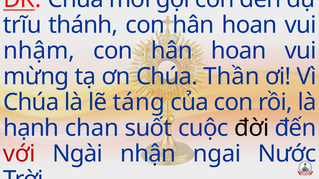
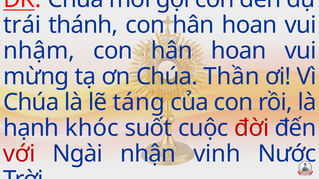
trĩu: trĩu -> trái
chan: chan -> khóc
đời colour: black -> red
ngai: ngai -> vinh
